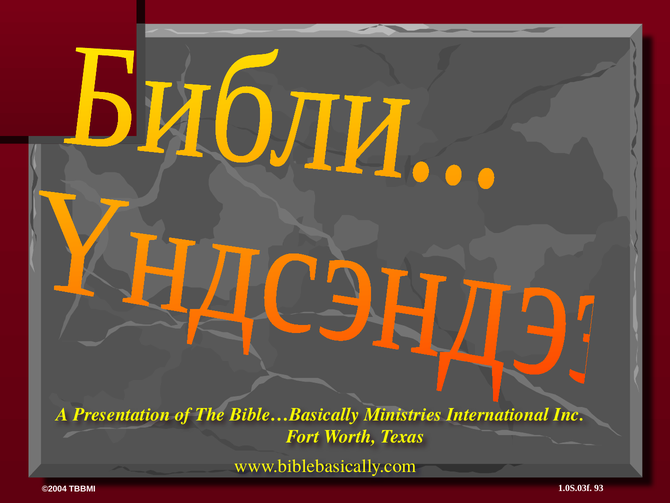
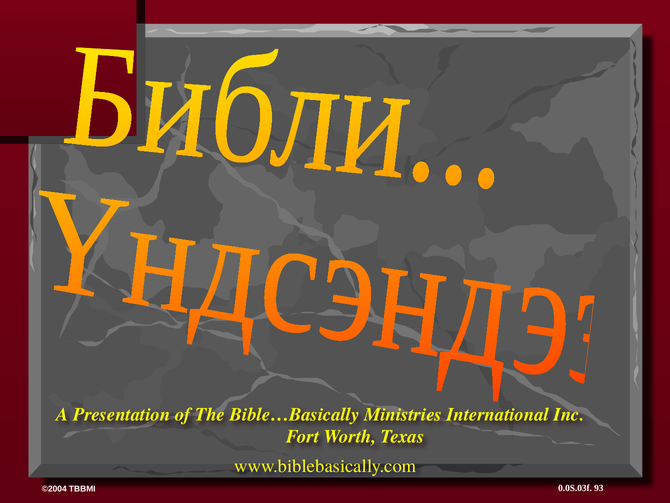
1.0S.03f: 1.0S.03f -> 0.0S.03f
